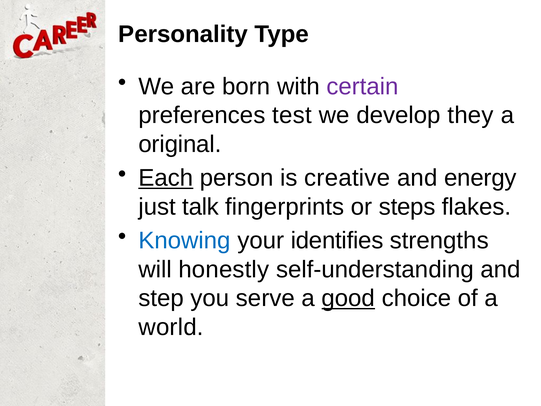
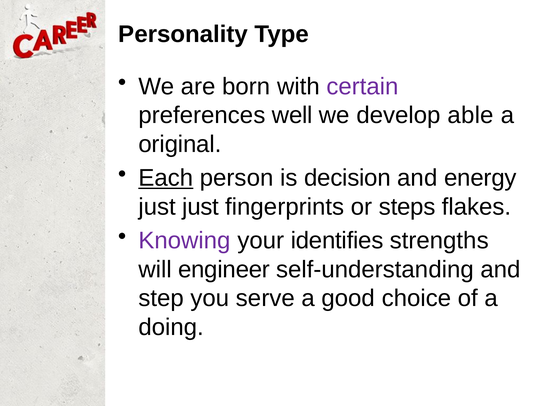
test: test -> well
they: they -> able
creative: creative -> decision
just talk: talk -> just
Knowing colour: blue -> purple
honestly: honestly -> engineer
good underline: present -> none
world: world -> doing
